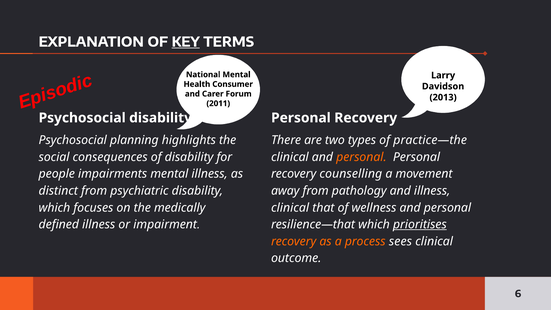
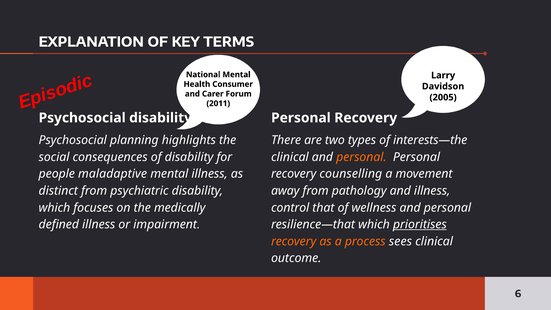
KEY underline: present -> none
2013: 2013 -> 2005
practice—the: practice—the -> interests—the
impairments: impairments -> maladaptive
clinical at (290, 208): clinical -> control
